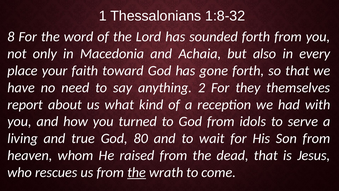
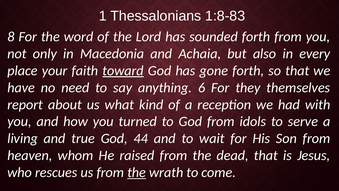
1:8-32: 1:8-32 -> 1:8-83
toward underline: none -> present
2: 2 -> 6
80: 80 -> 44
